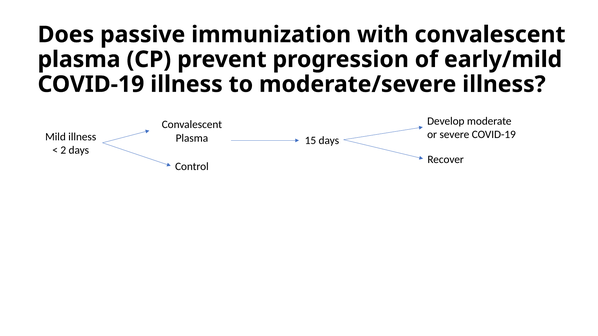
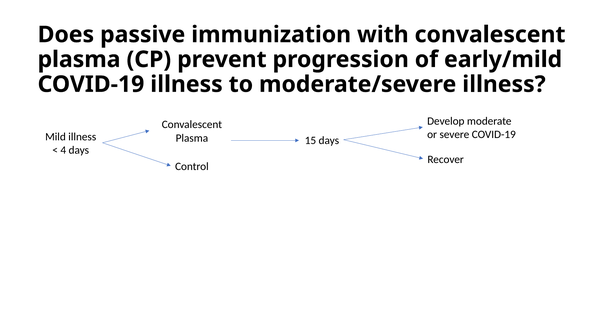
2: 2 -> 4
